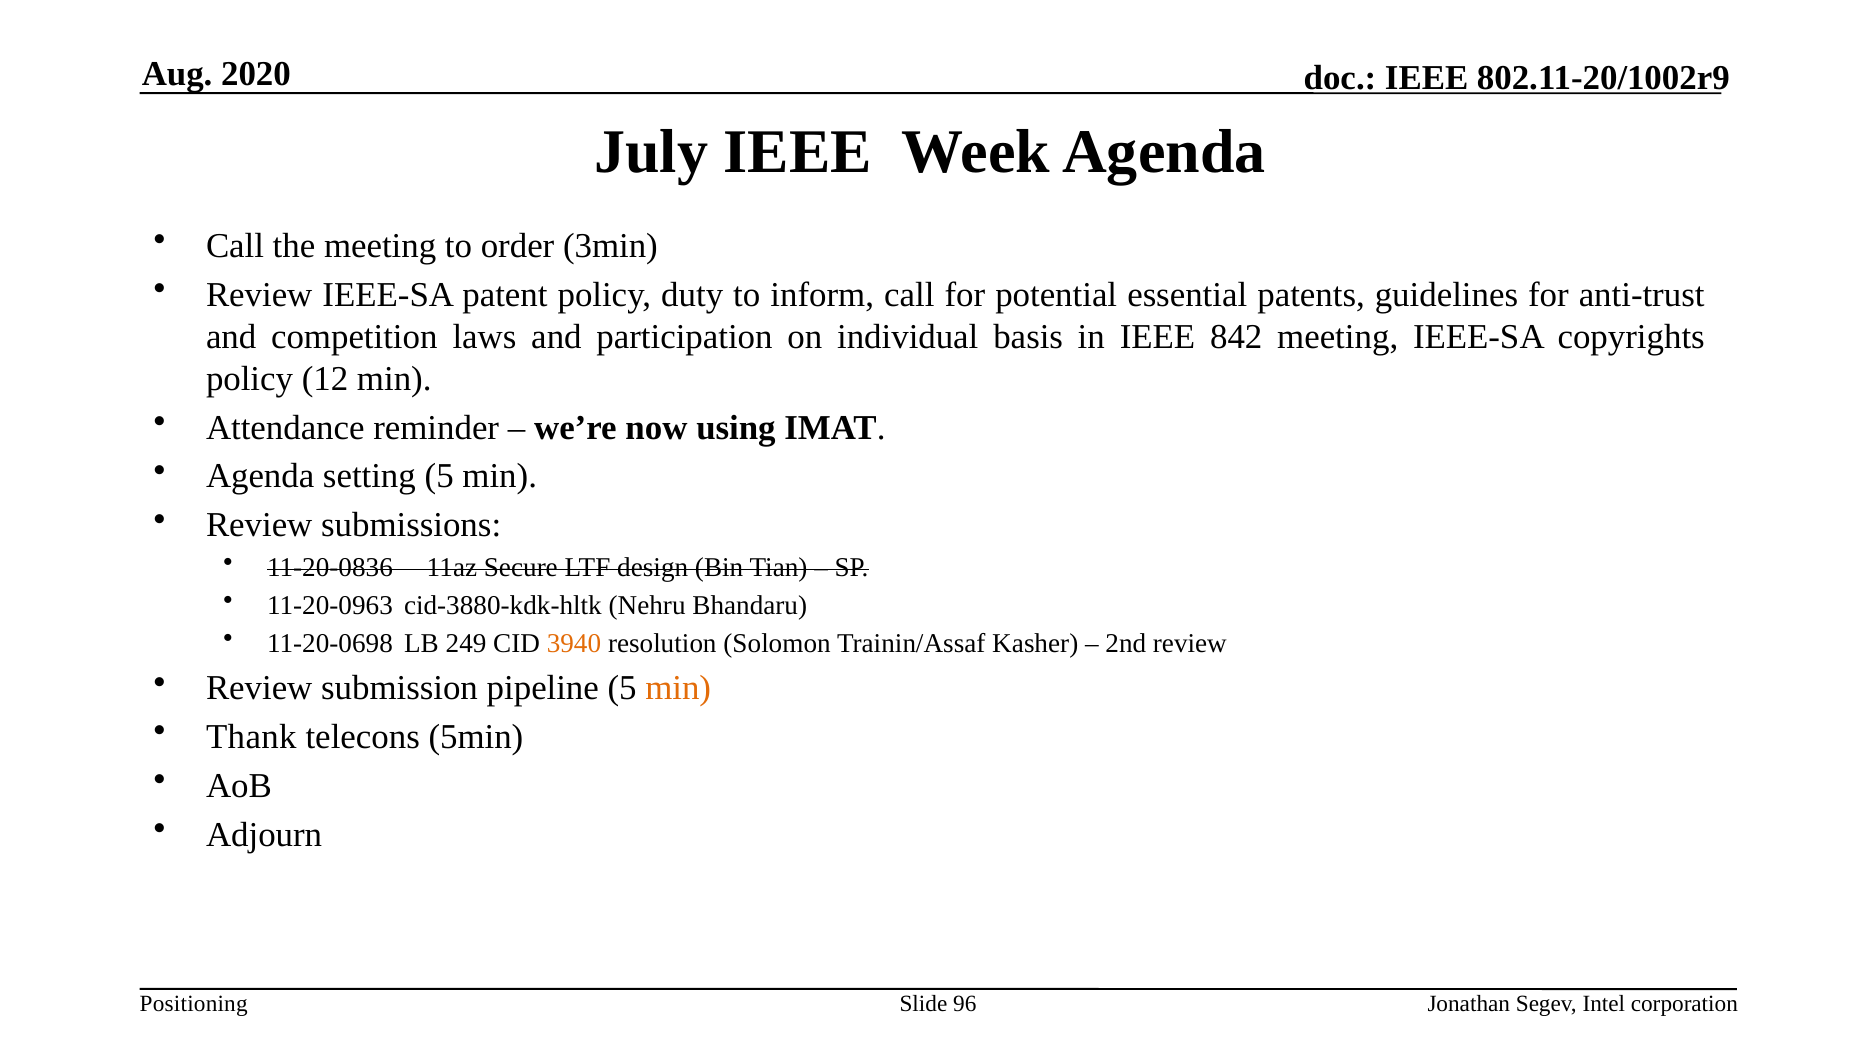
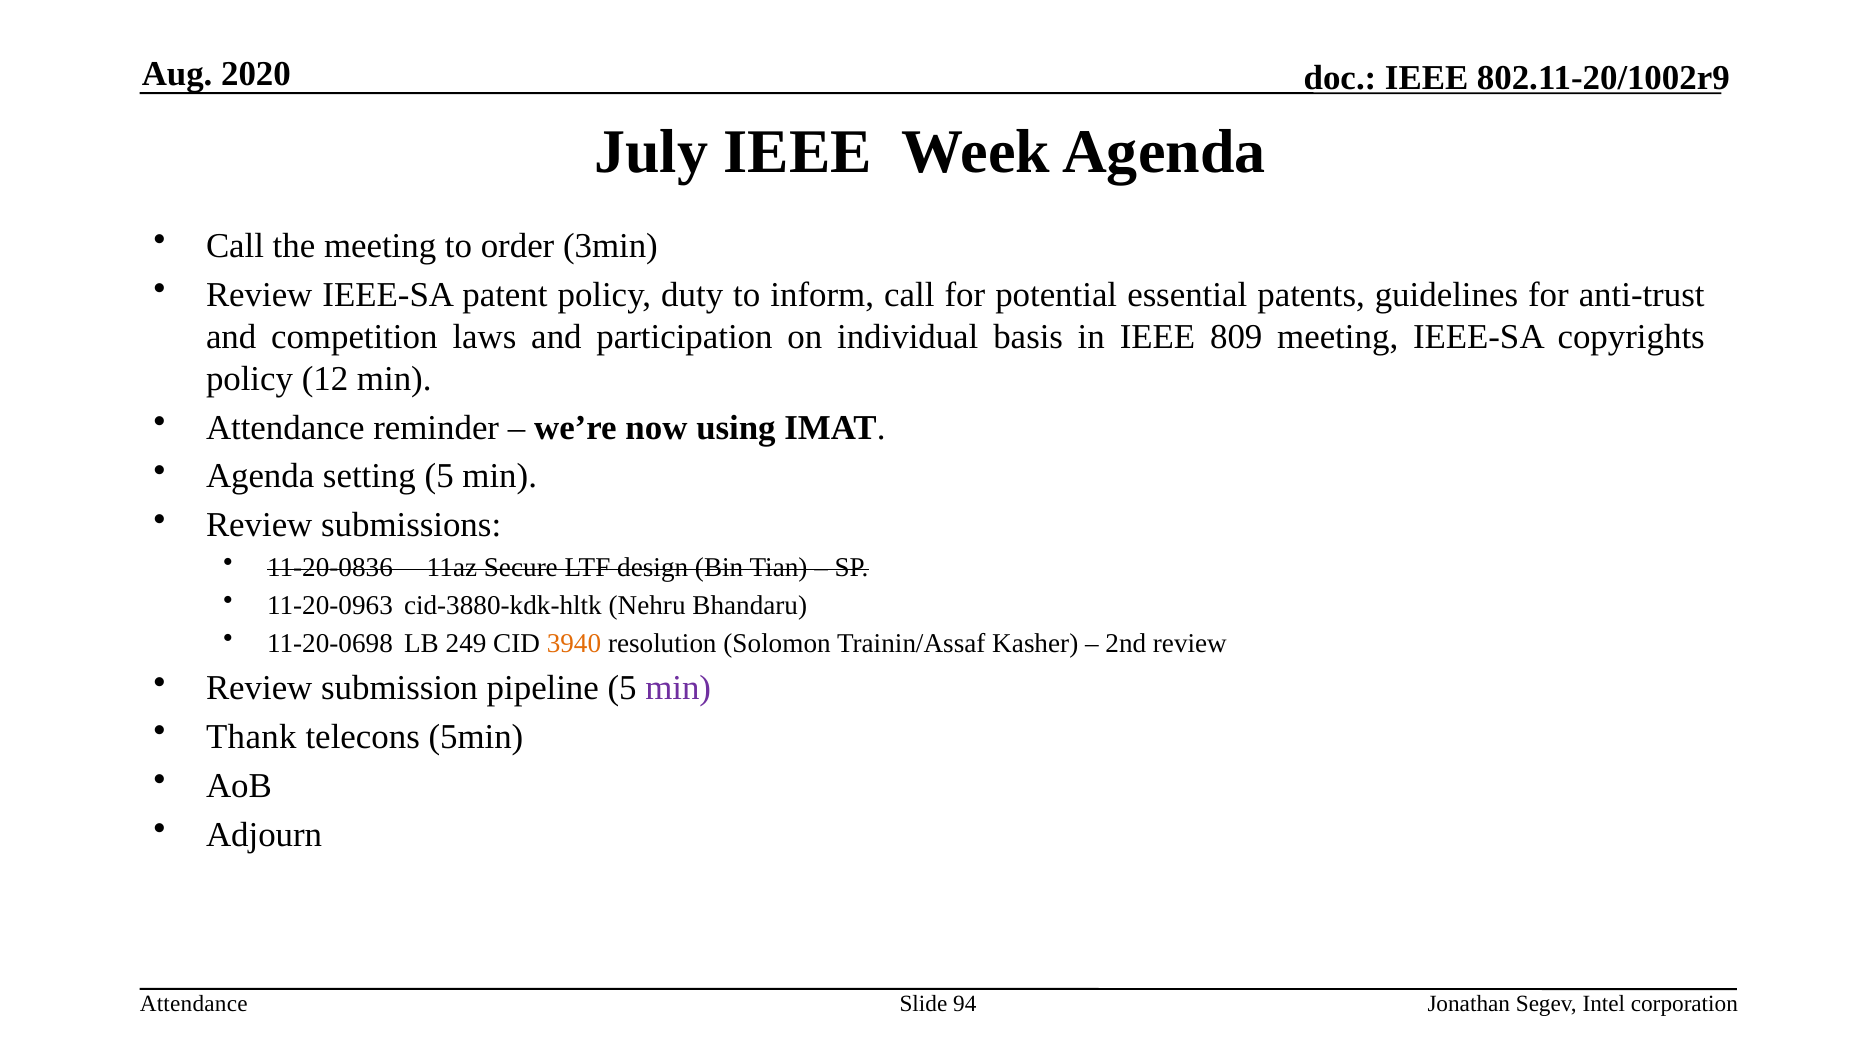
842: 842 -> 809
min at (678, 688) colour: orange -> purple
Positioning at (194, 1004): Positioning -> Attendance
96: 96 -> 94
